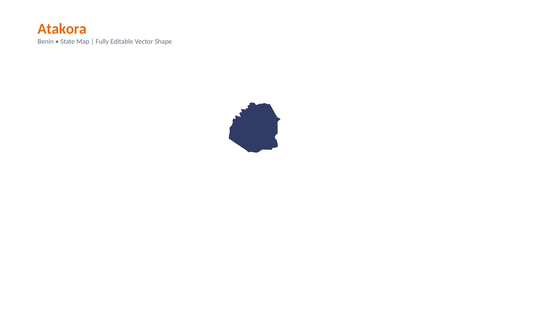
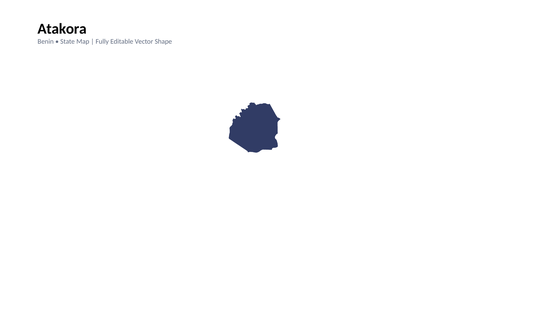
Atakora colour: orange -> black
